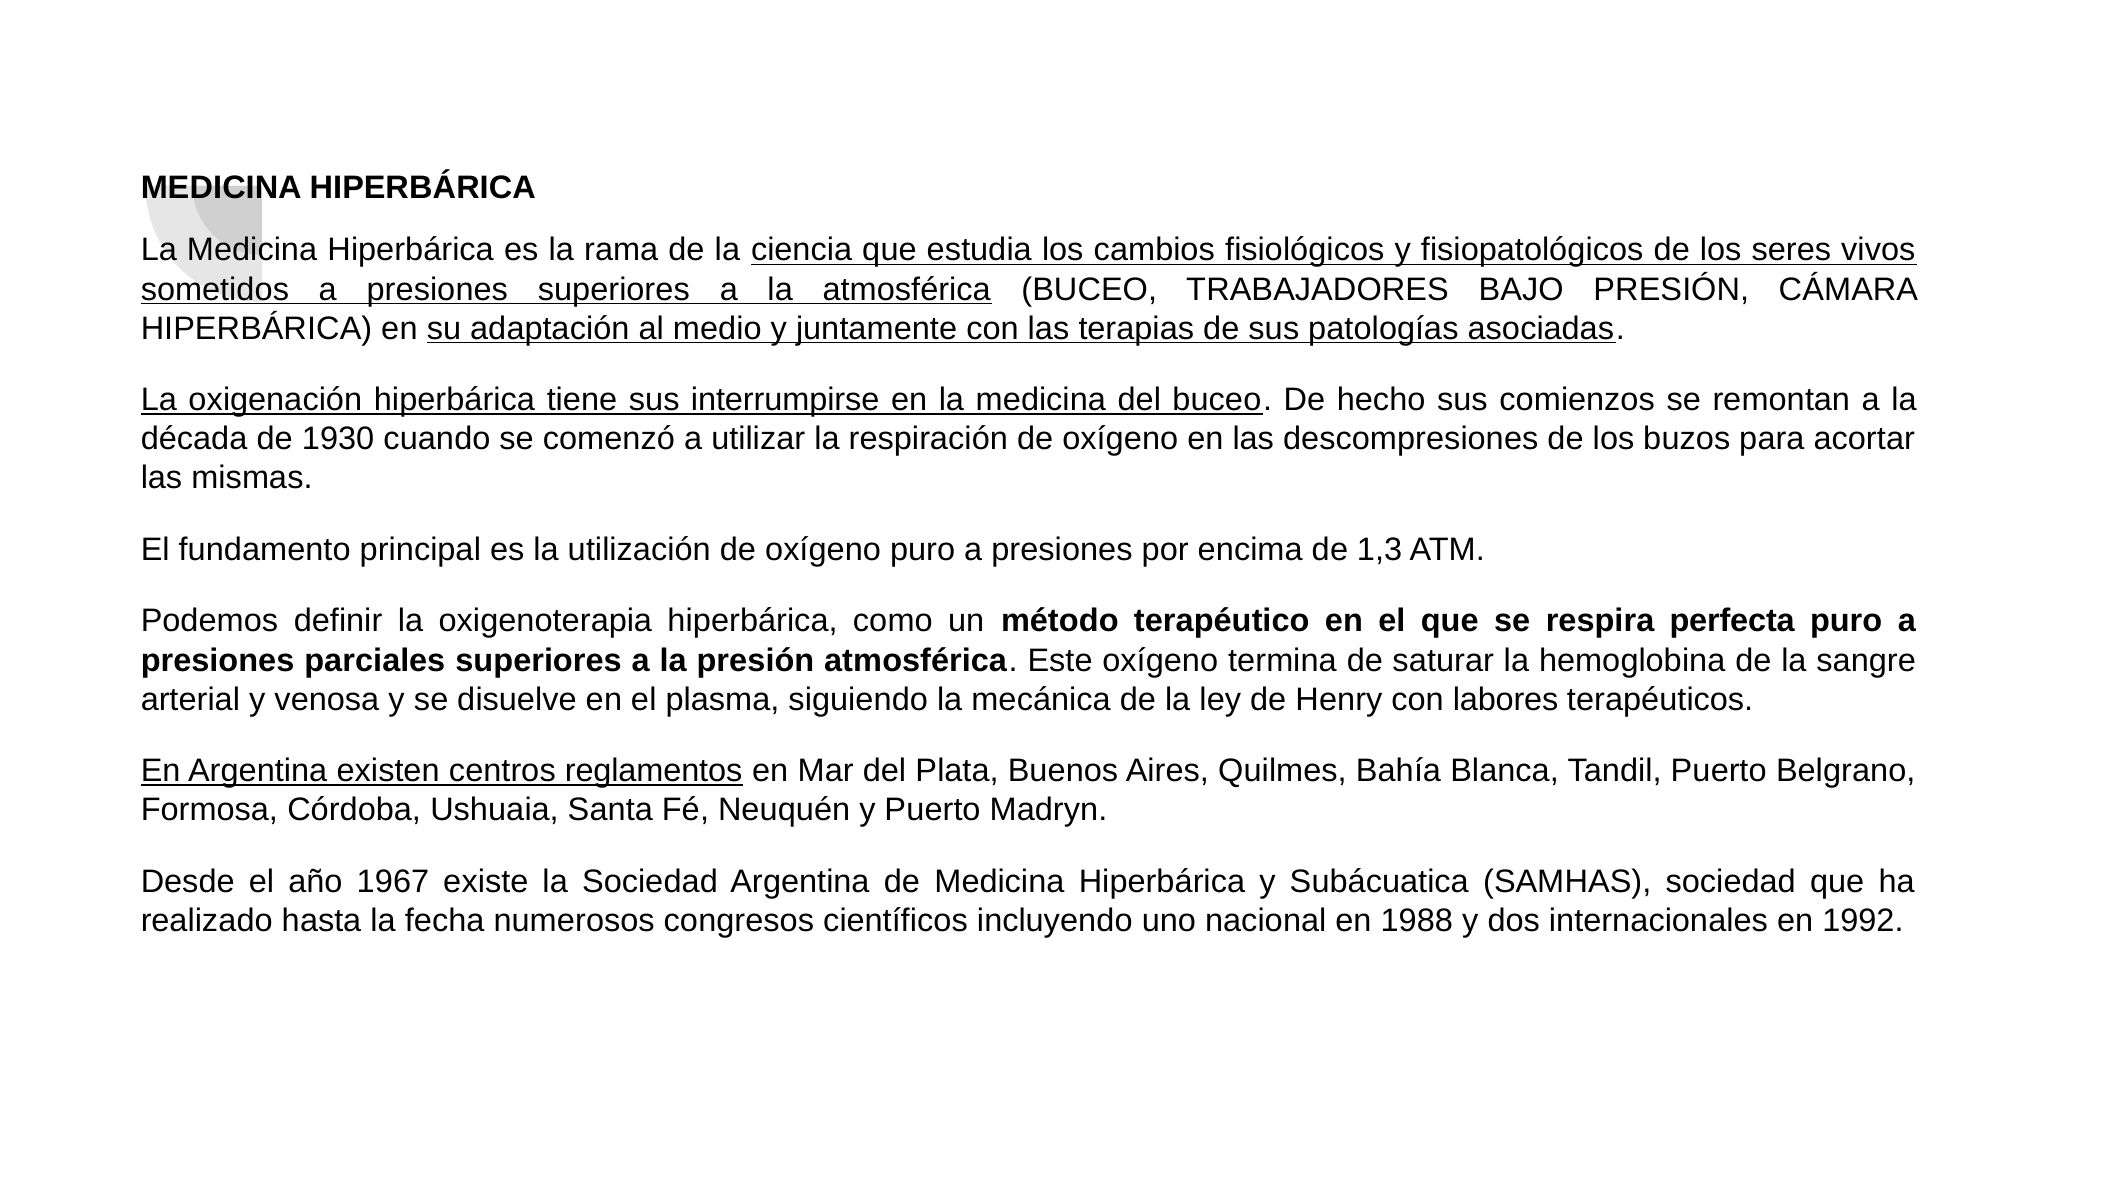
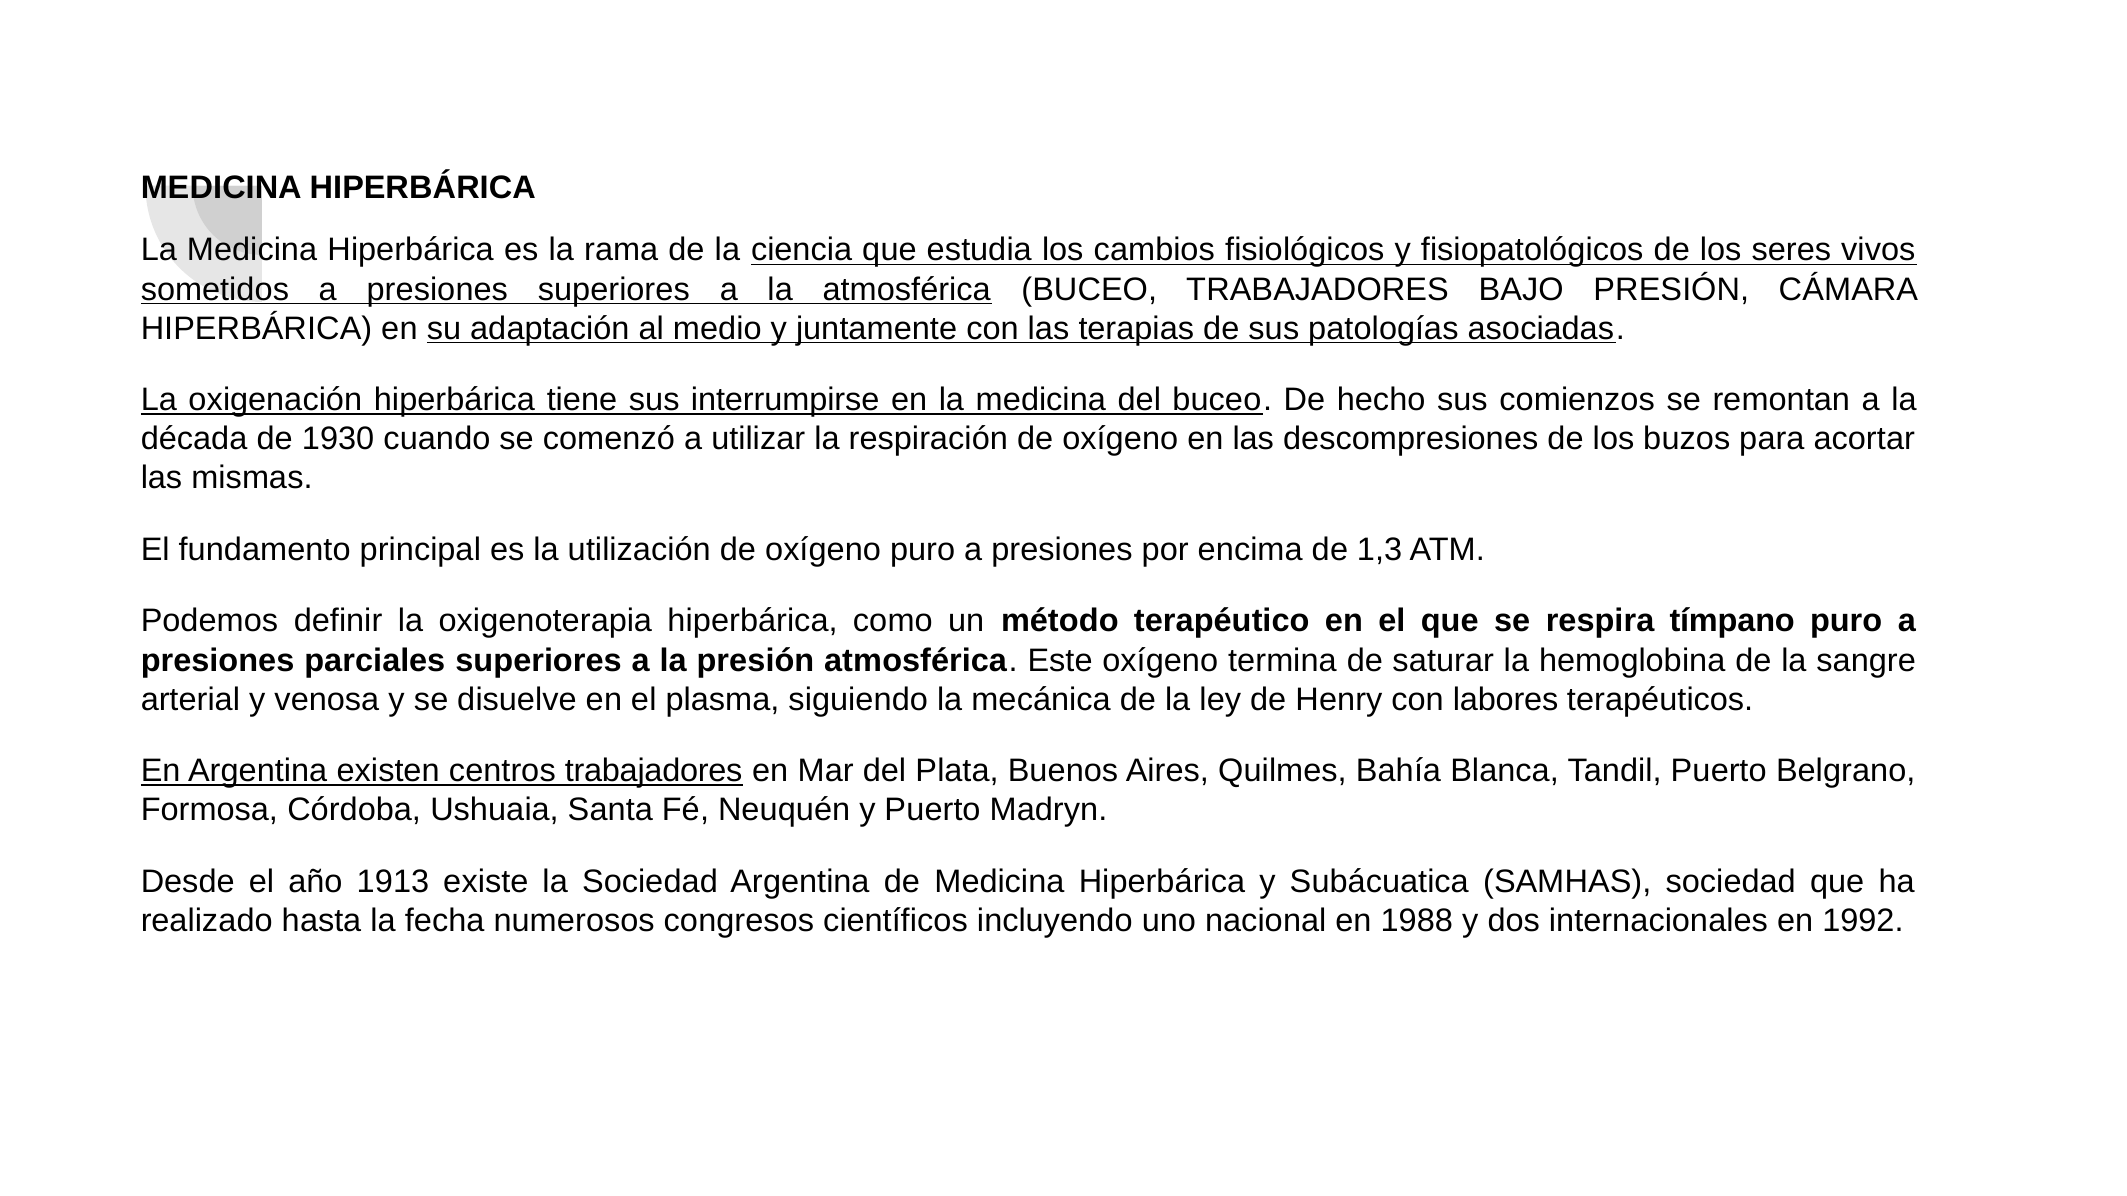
perfecta: perfecta -> tímpano
centros reglamentos: reglamentos -> trabajadores
1967: 1967 -> 1913
